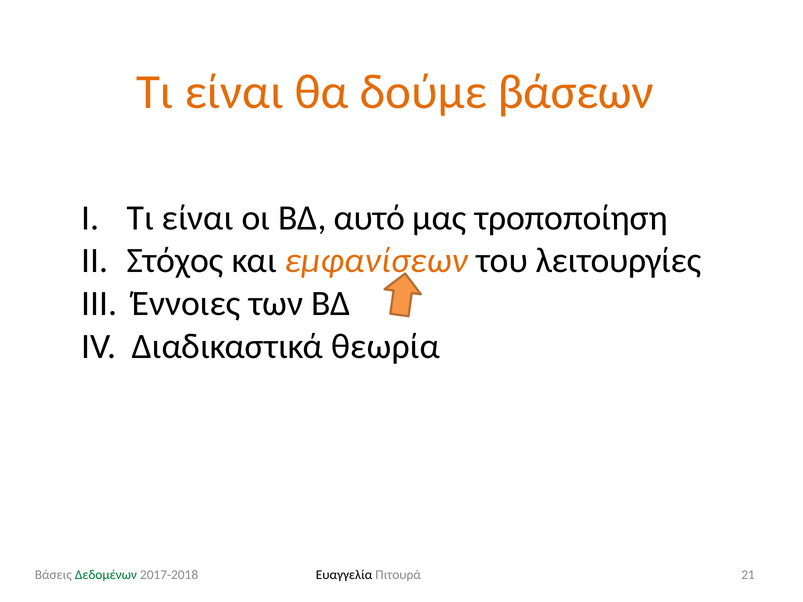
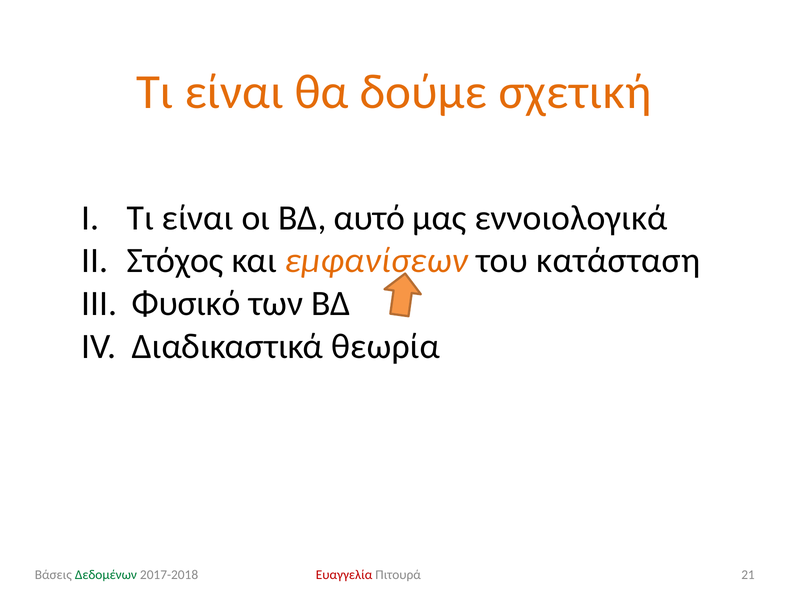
βάσεων: βάσεων -> σχετική
τροποποίηση: τροποποίηση -> εννοιολογικά
λειτουργίες: λειτουργίες -> κατάσταση
Έννοιες: Έννοιες -> Φυσικό
Ευαγγελία colour: black -> red
